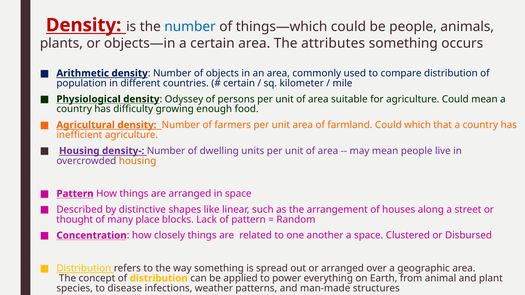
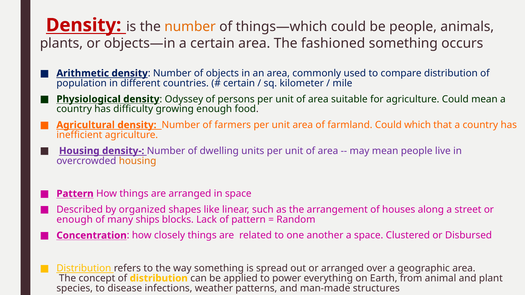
number at (190, 27) colour: blue -> orange
attributes: attributes -> fashioned
distinctive: distinctive -> organized
thought at (75, 220): thought -> enough
place: place -> ships
